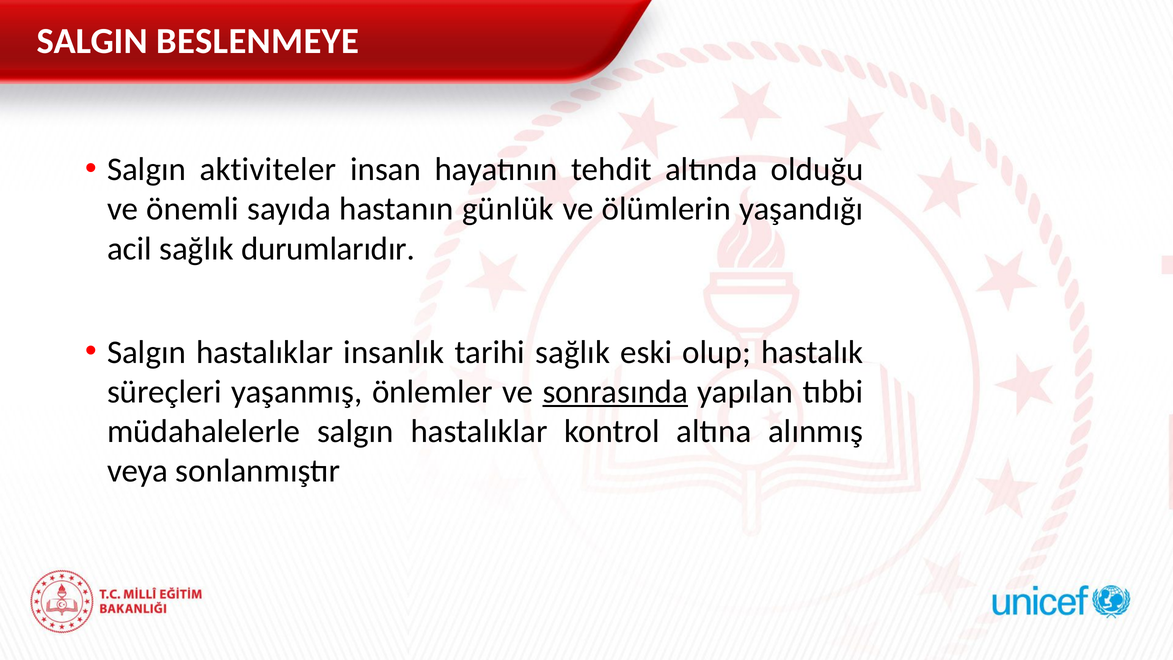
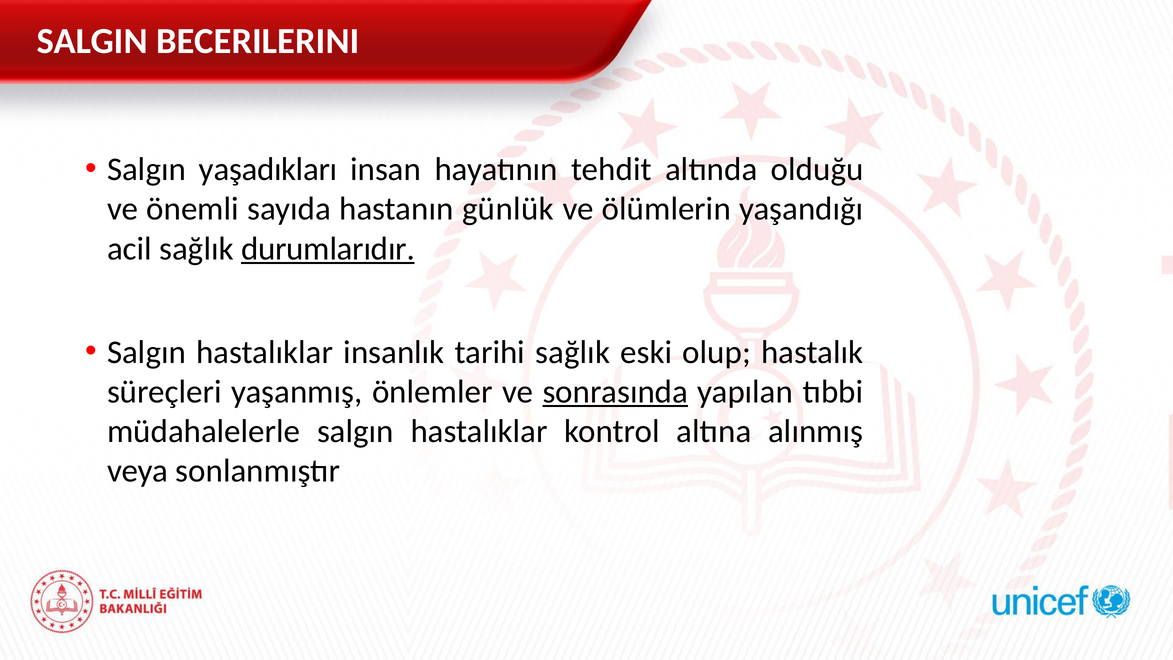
BESLENMEYE: BESLENMEYE -> BECERILERINI
aktiviteler: aktiviteler -> yaşadıkları
durumlarıdır underline: none -> present
